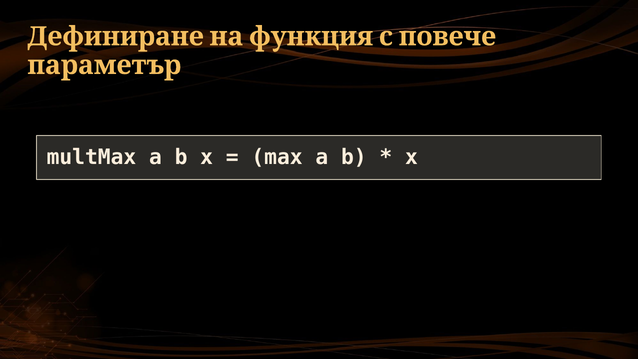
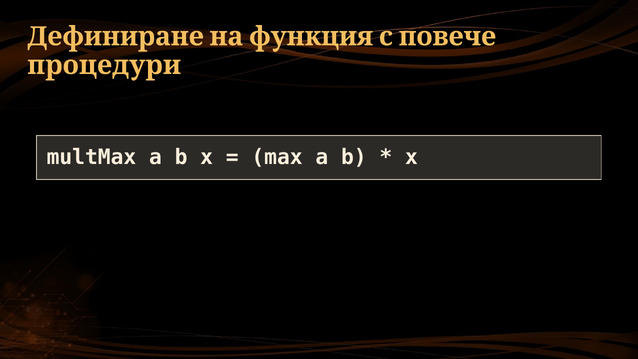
параметър: параметър -> процедури
